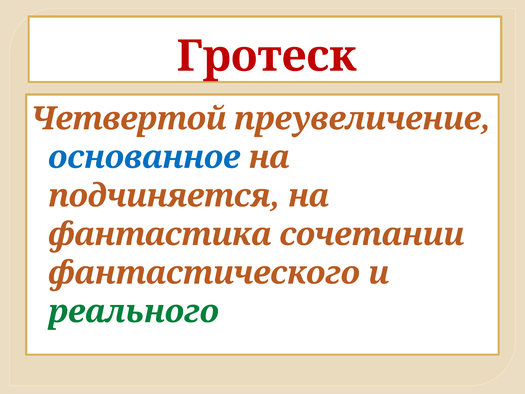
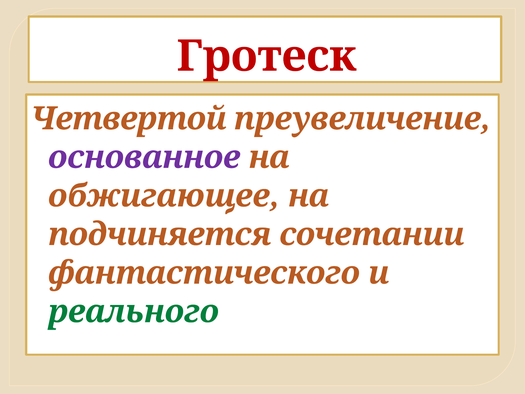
основанное colour: blue -> purple
подчиняется: подчиняется -> обжигающее
фантастика: фантастика -> подчиняется
